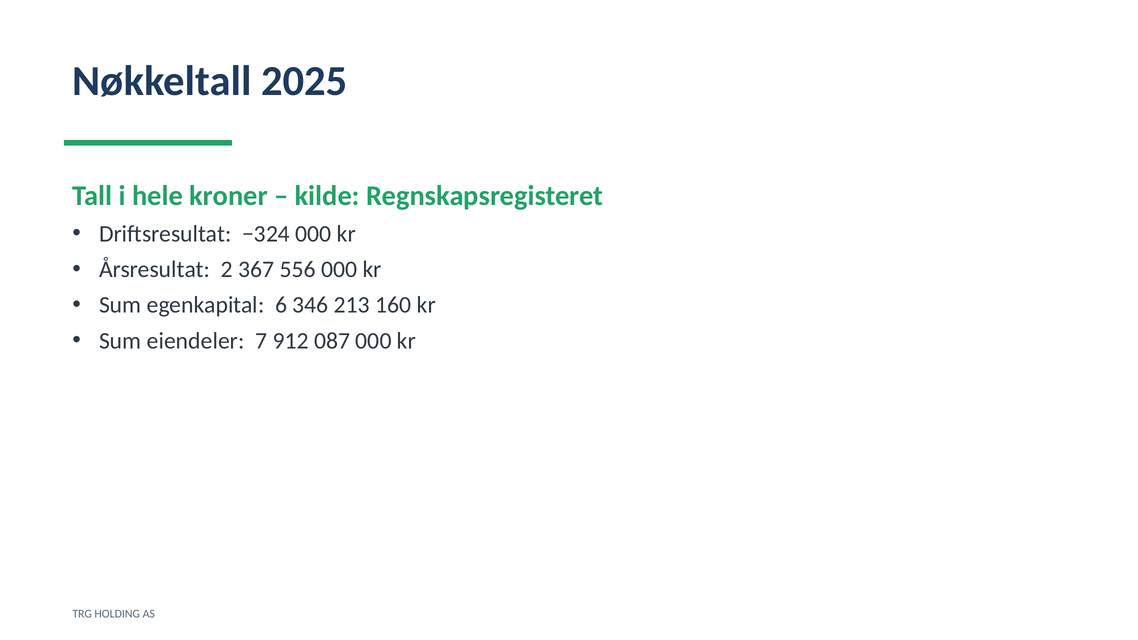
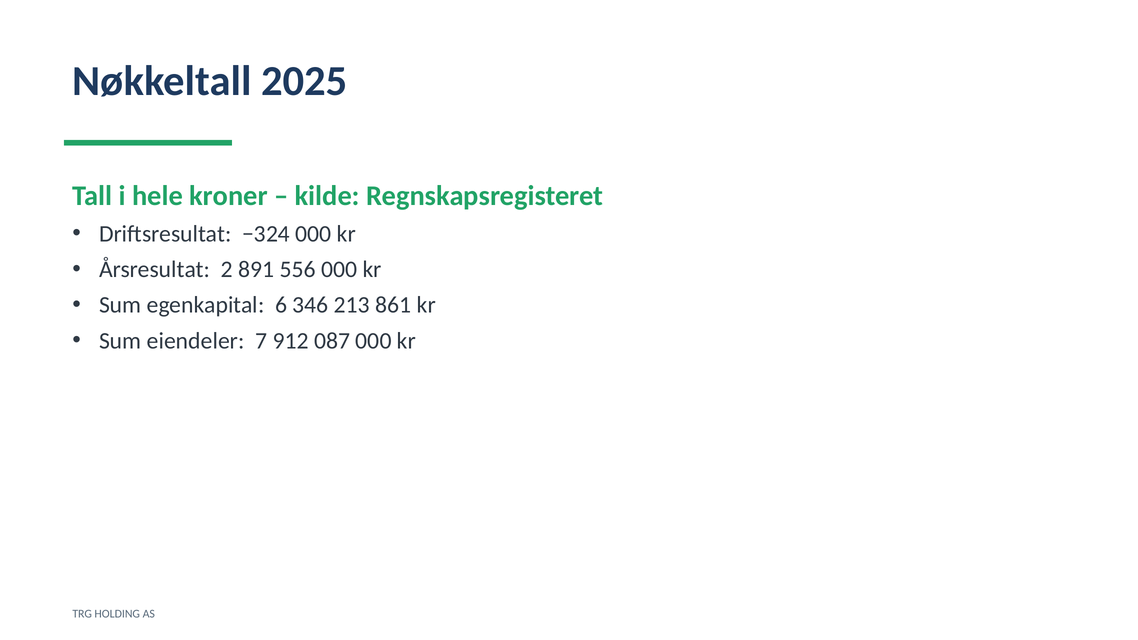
367: 367 -> 891
160: 160 -> 861
